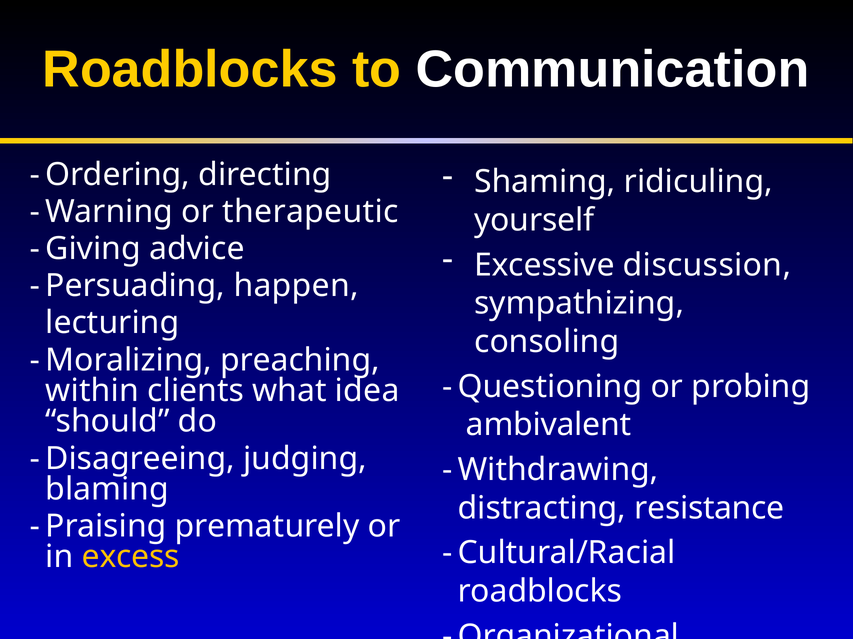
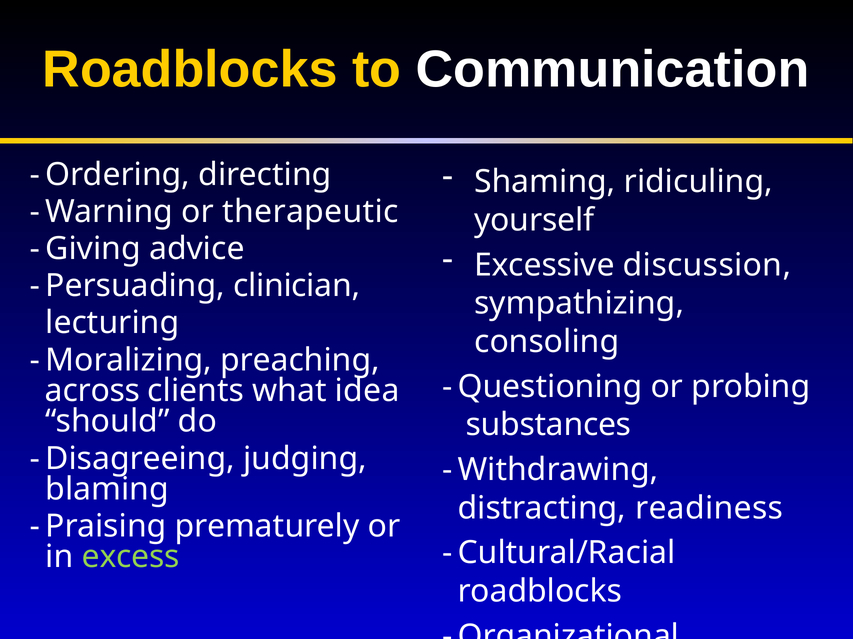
happen: happen -> clinician
within: within -> across
ambivalent: ambivalent -> substances
resistance: resistance -> readiness
excess colour: yellow -> light green
